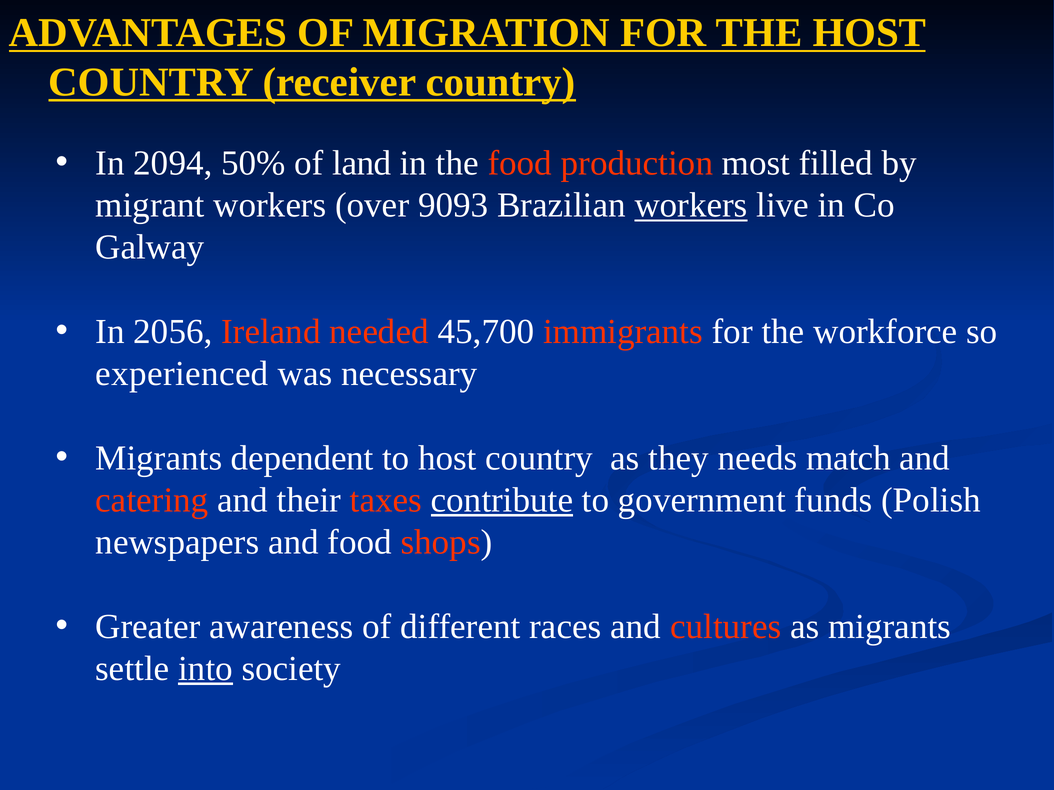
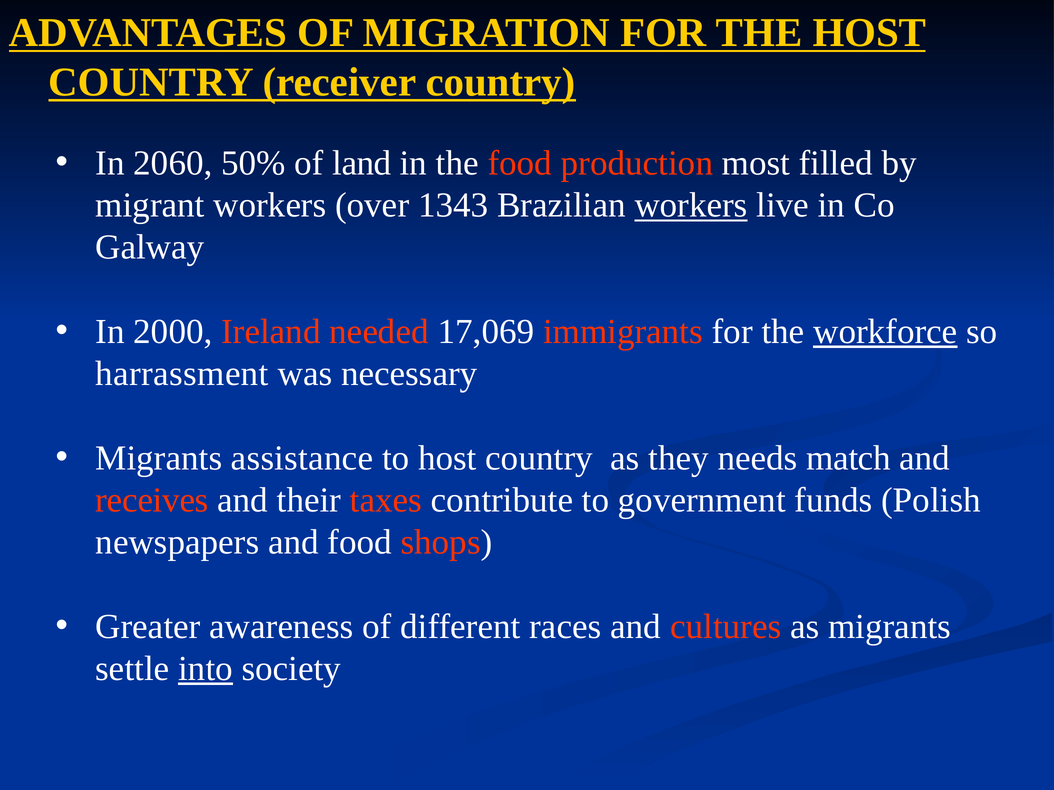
2094: 2094 -> 2060
9093: 9093 -> 1343
2056: 2056 -> 2000
45,700: 45,700 -> 17,069
workforce underline: none -> present
experienced: experienced -> harrassment
dependent: dependent -> assistance
catering: catering -> receives
contribute underline: present -> none
